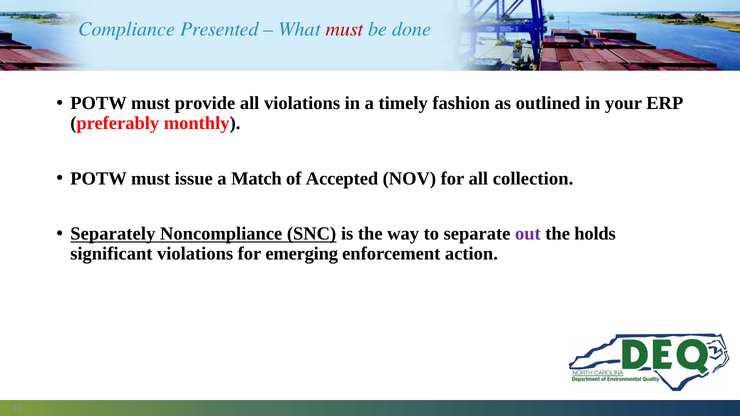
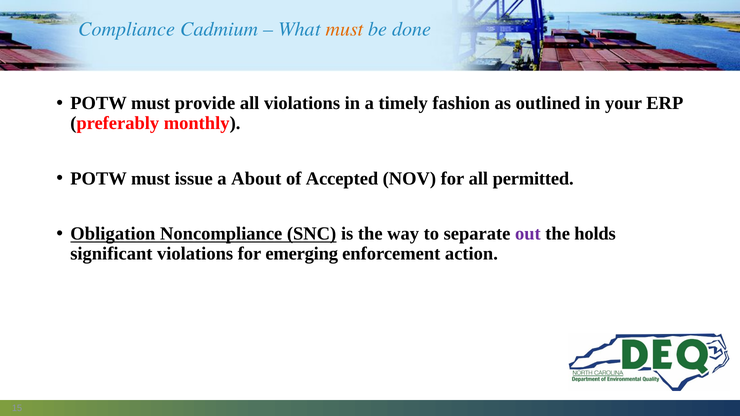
Presented: Presented -> Cadmium
must at (344, 29) colour: red -> orange
Match: Match -> About
collection: collection -> permitted
Separately: Separately -> Obligation
